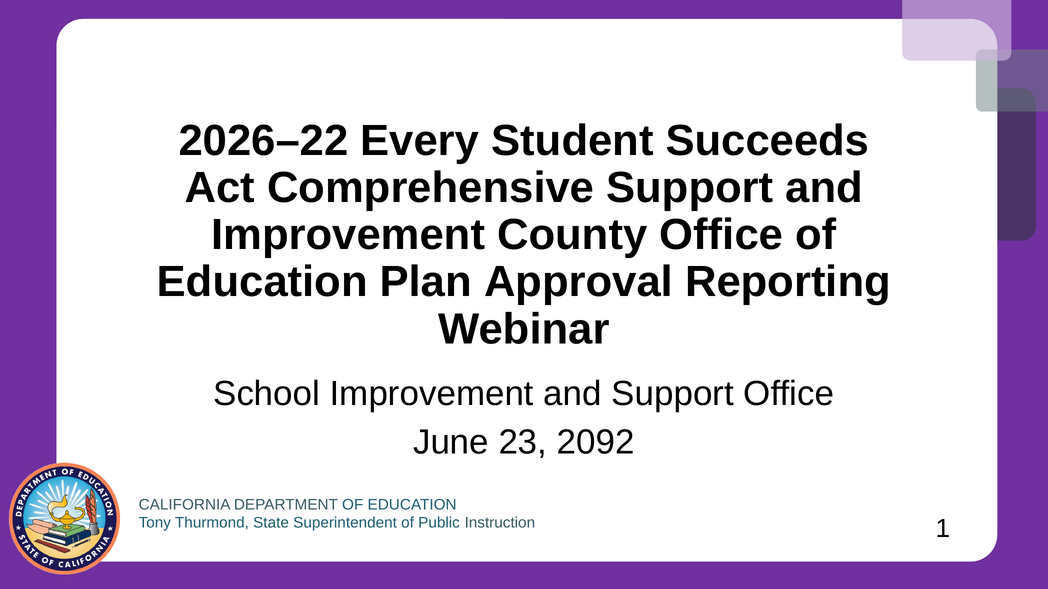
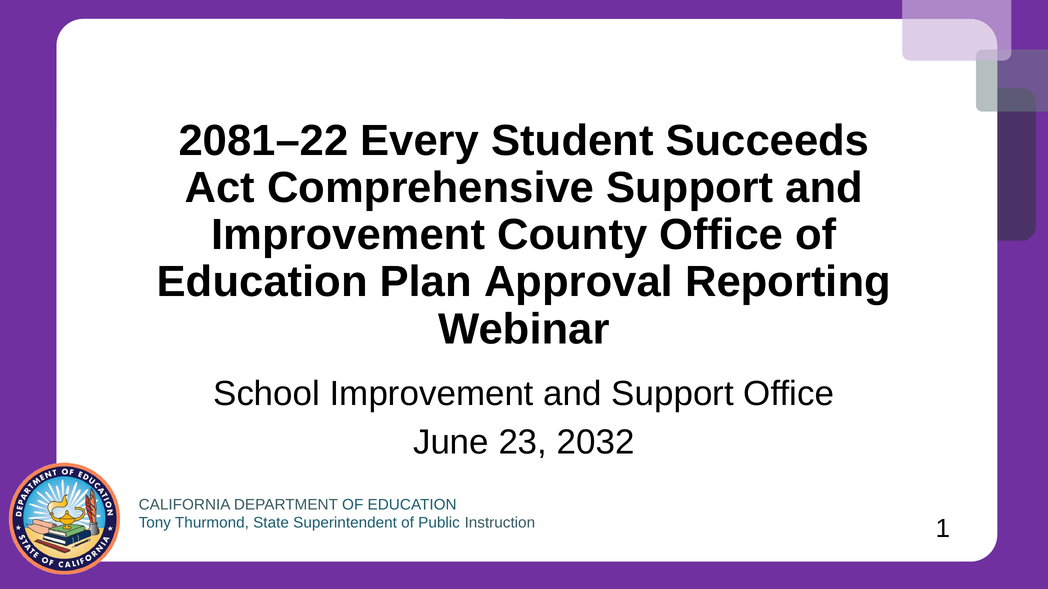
2026–22: 2026–22 -> 2081–22
2092: 2092 -> 2032
